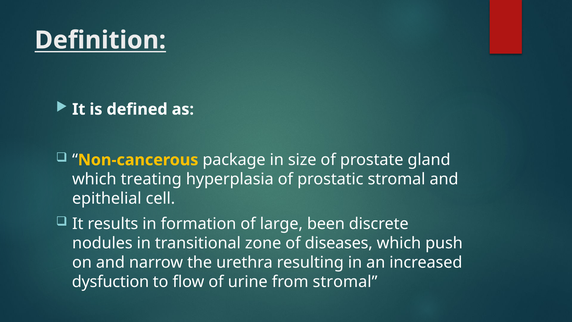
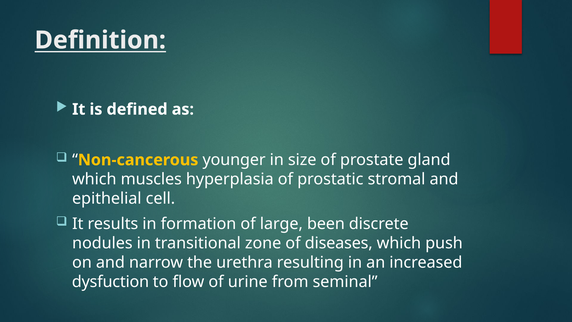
package: package -> younger
treating: treating -> muscles
from stromal: stromal -> seminal
